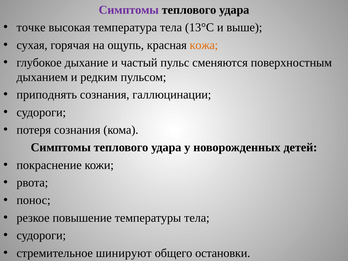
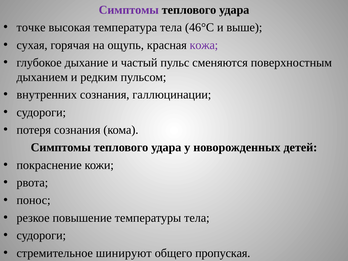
13°С: 13°С -> 46°С
кожа colour: orange -> purple
приподнять: приподнять -> внутренних
остановки: остановки -> пропуская
